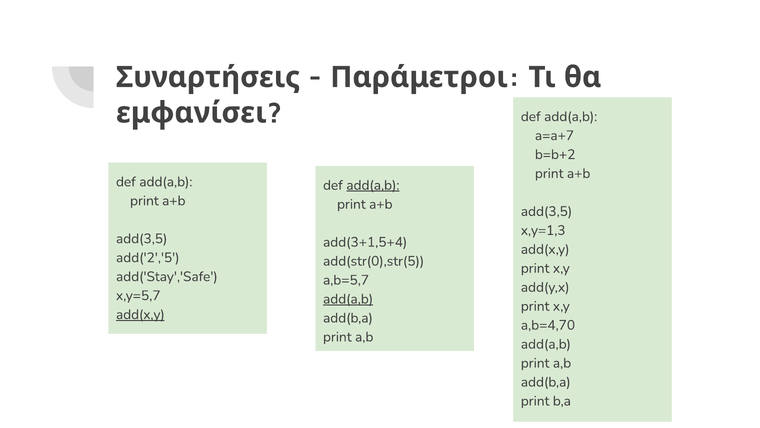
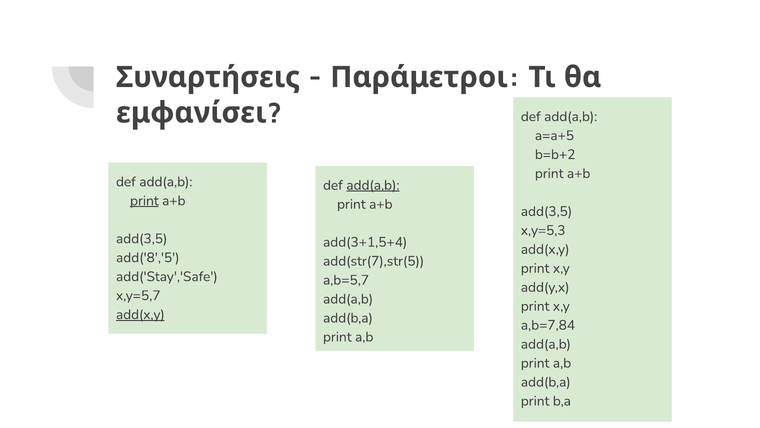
a=a+7: a=a+7 -> a=a+5
print at (144, 201) underline: none -> present
x,y=1,3: x,y=1,3 -> x,y=5,3
add('2','5: add('2','5 -> add('8','5
add(str(0),str(5: add(str(0),str(5 -> add(str(7),str(5
add(a,b at (348, 299) underline: present -> none
a,b=4,70: a,b=4,70 -> a,b=7,84
